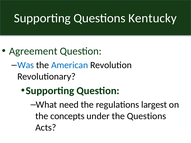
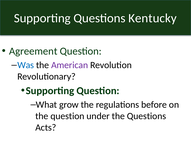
American colour: blue -> purple
need: need -> grow
largest: largest -> before
the concepts: concepts -> question
